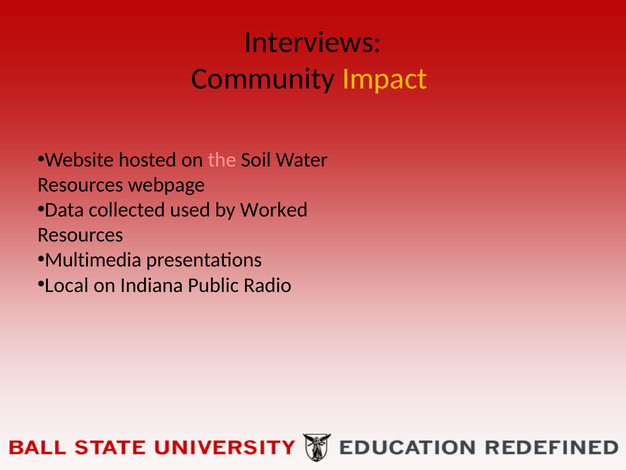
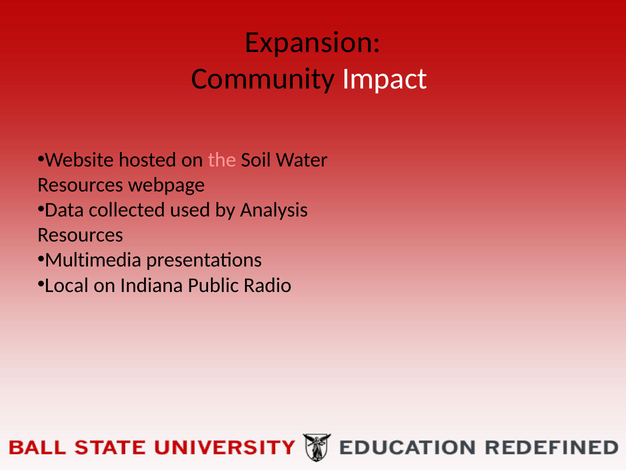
Interviews: Interviews -> Expansion
Impact colour: yellow -> white
Worked: Worked -> Analysis
